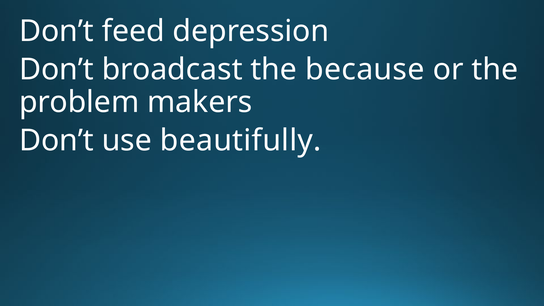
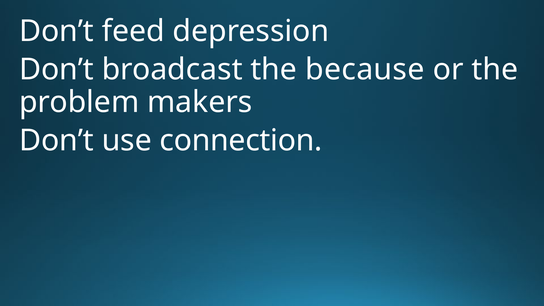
beautifully: beautifully -> connection
